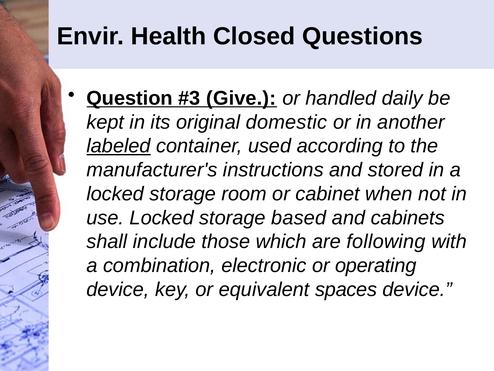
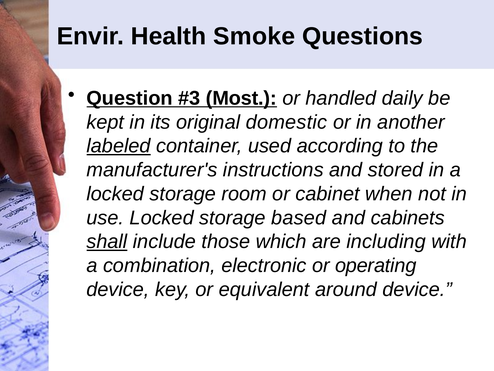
Closed: Closed -> Smoke
Give: Give -> Most
shall underline: none -> present
following: following -> including
spaces: spaces -> around
